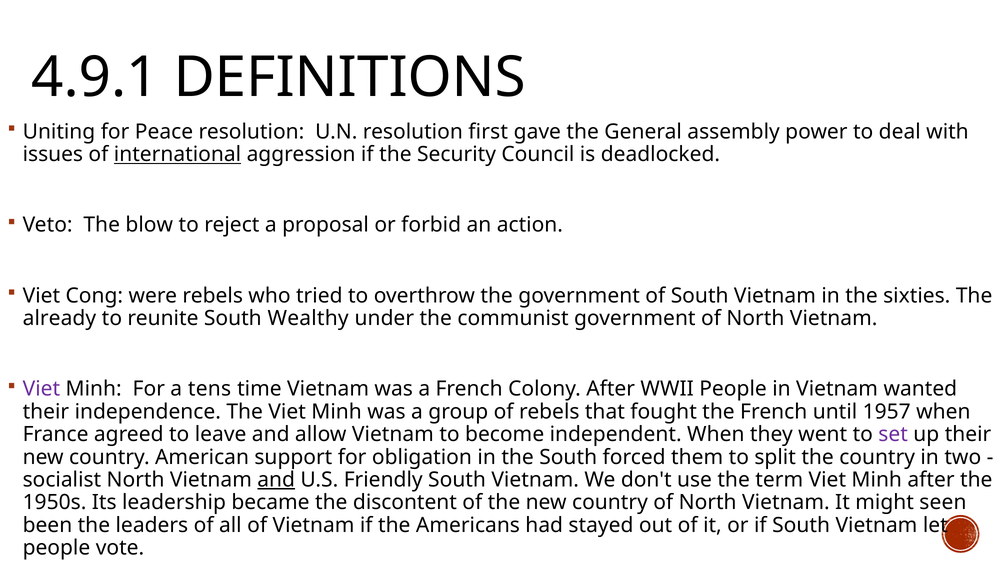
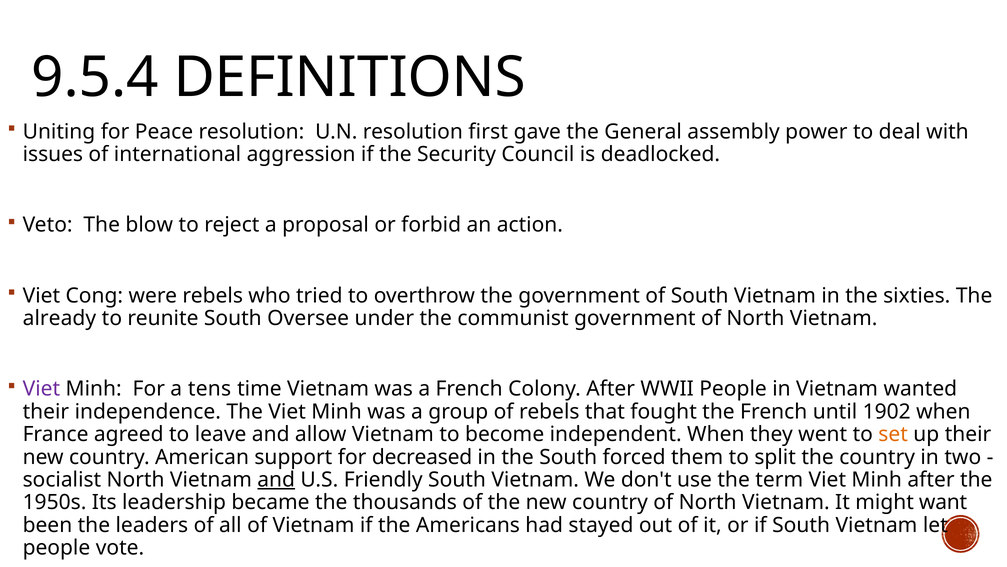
4.9.1: 4.9.1 -> 9.5.4
international underline: present -> none
Wealthy: Wealthy -> Oversee
1957: 1957 -> 1902
set colour: purple -> orange
obligation: obligation -> decreased
discontent: discontent -> thousands
seen: seen -> want
